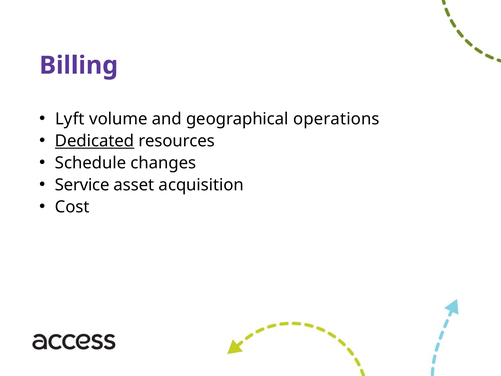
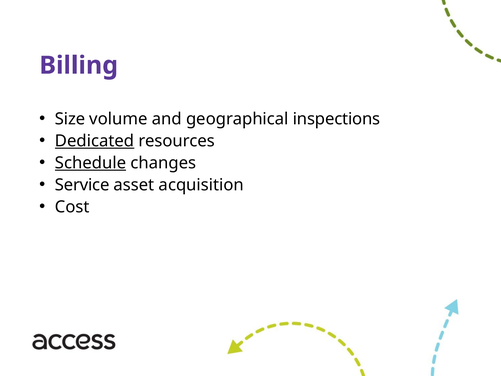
Lyft: Lyft -> Size
operations: operations -> inspections
Schedule underline: none -> present
